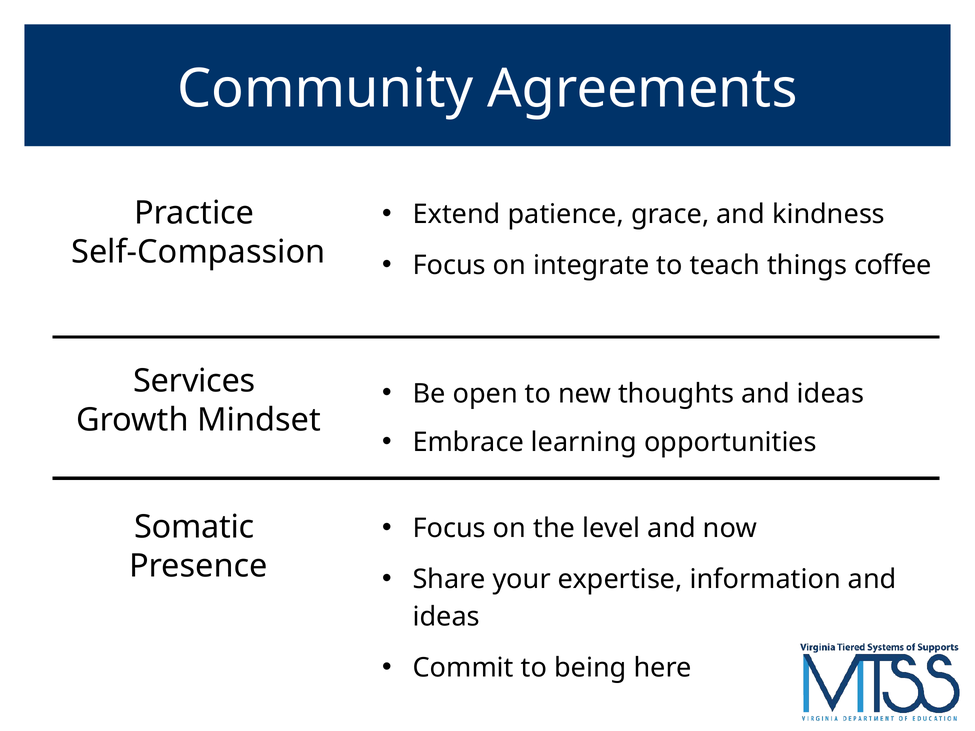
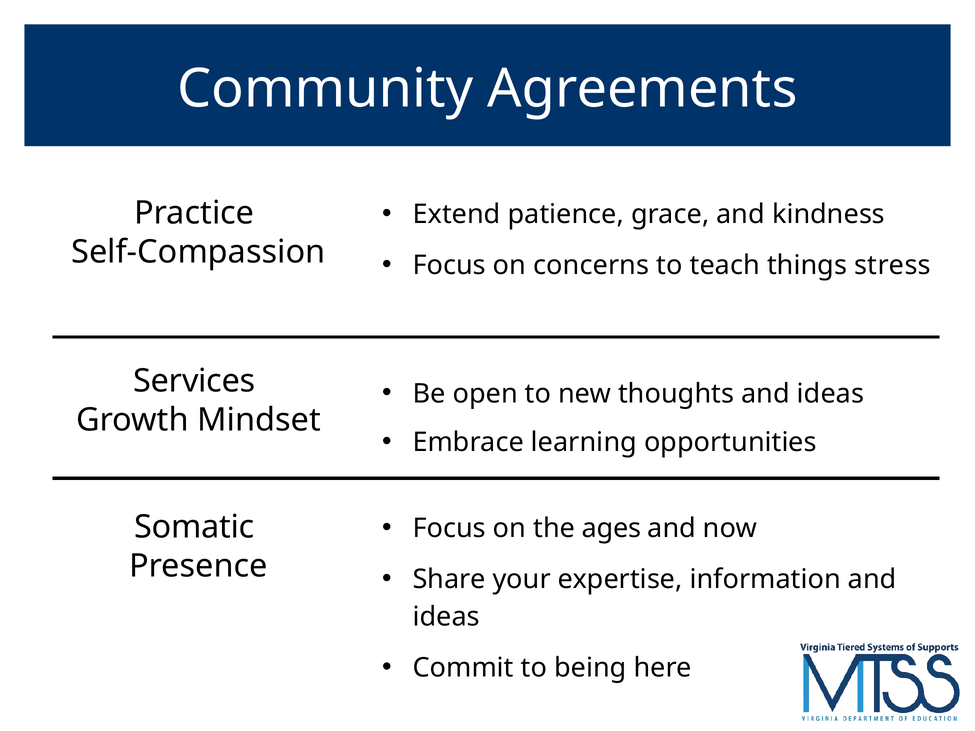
integrate: integrate -> concerns
coffee: coffee -> stress
level: level -> ages
